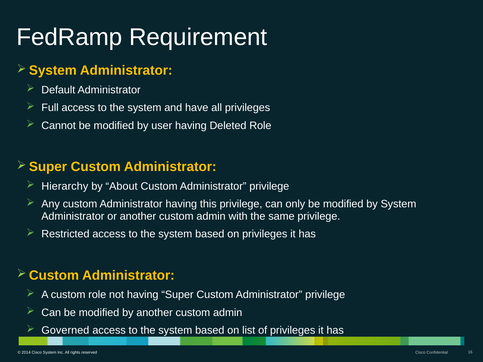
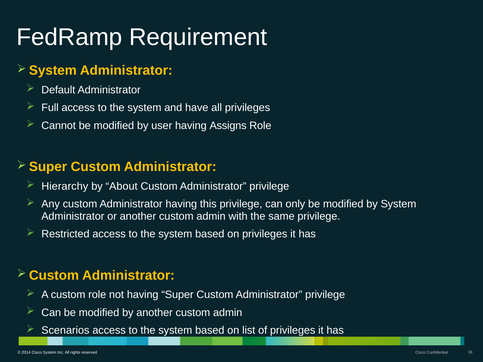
Deleted: Deleted -> Assigns
Governed: Governed -> Scenarios
